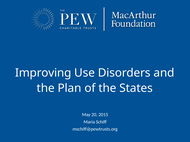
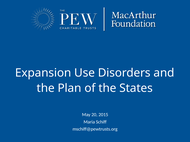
Improving: Improving -> Expansion
